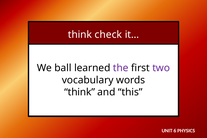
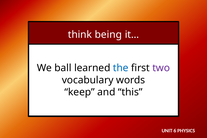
check: check -> being
the colour: purple -> blue
think at (80, 92): think -> keep
